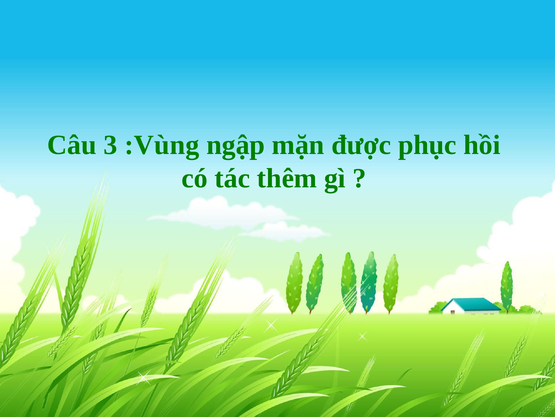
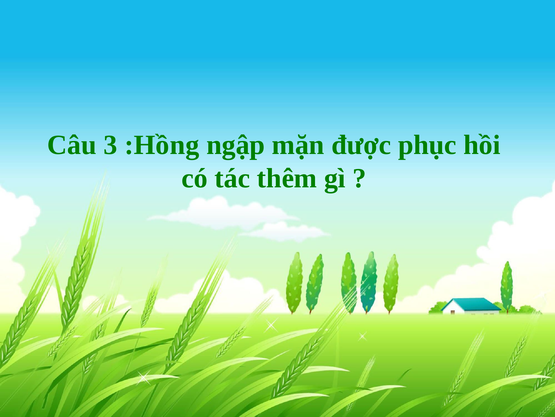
:Vùng: :Vùng -> :Hồng
